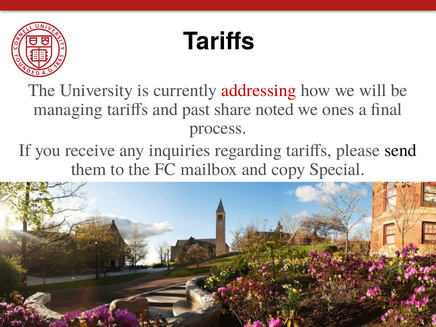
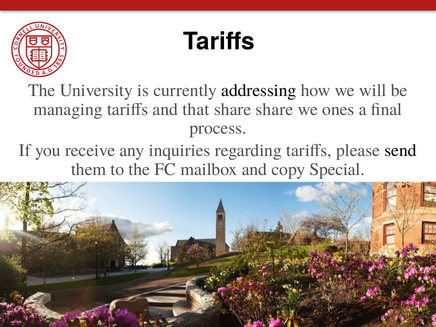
addressing colour: red -> black
past: past -> that
share noted: noted -> share
